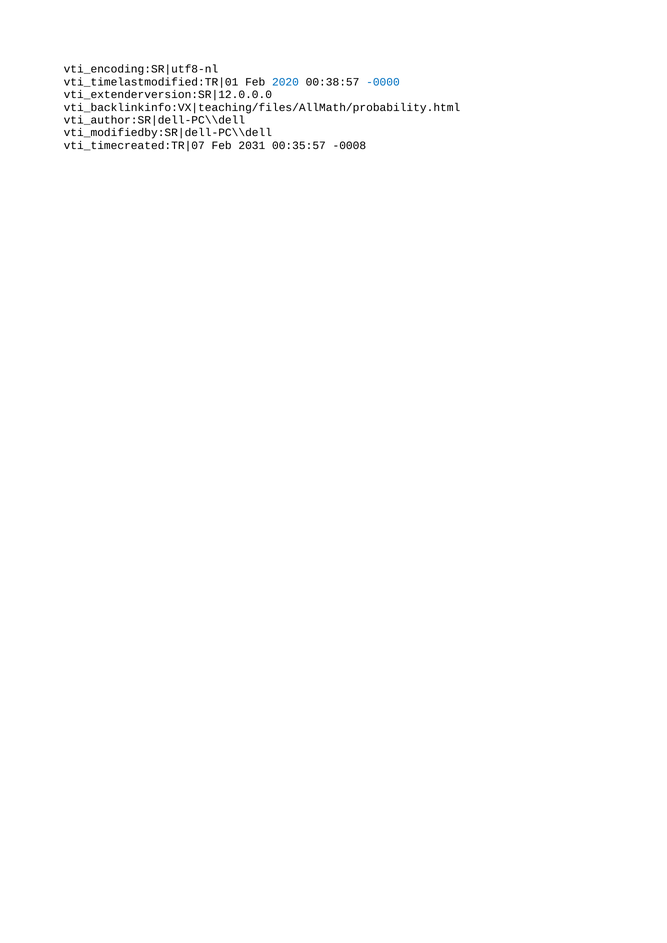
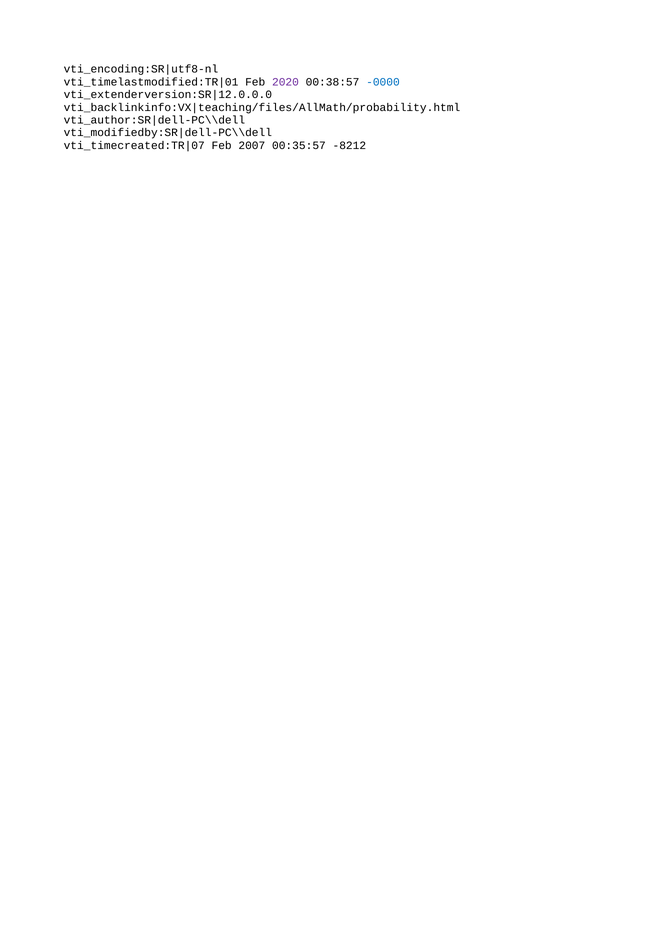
2020 colour: blue -> purple
2031: 2031 -> 2007
-0008: -0008 -> -8212
